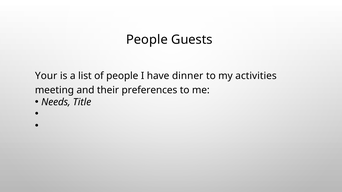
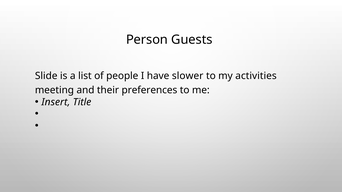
People at (147, 40): People -> Person
Your: Your -> Slide
dinner: dinner -> slower
Needs: Needs -> Insert
